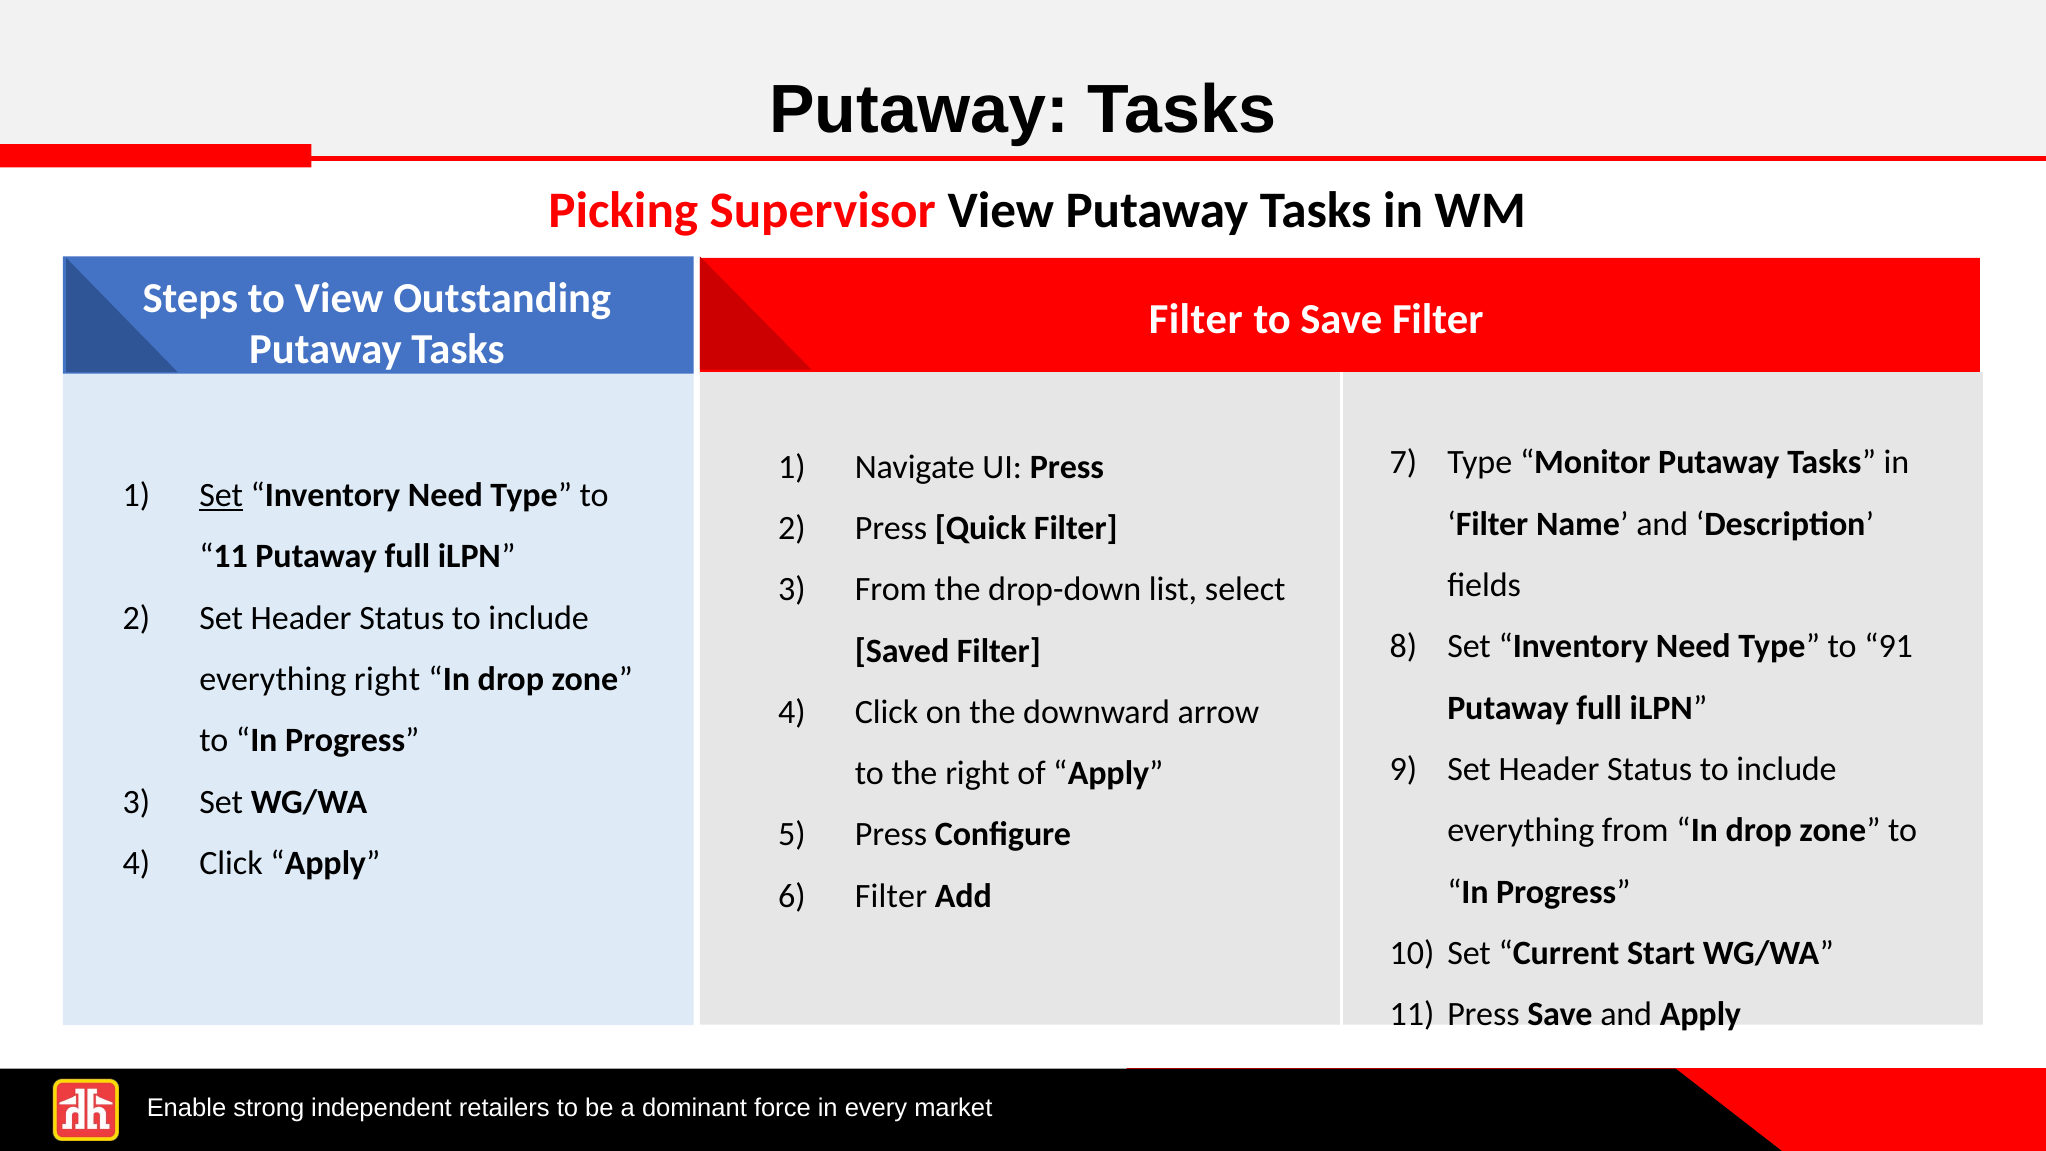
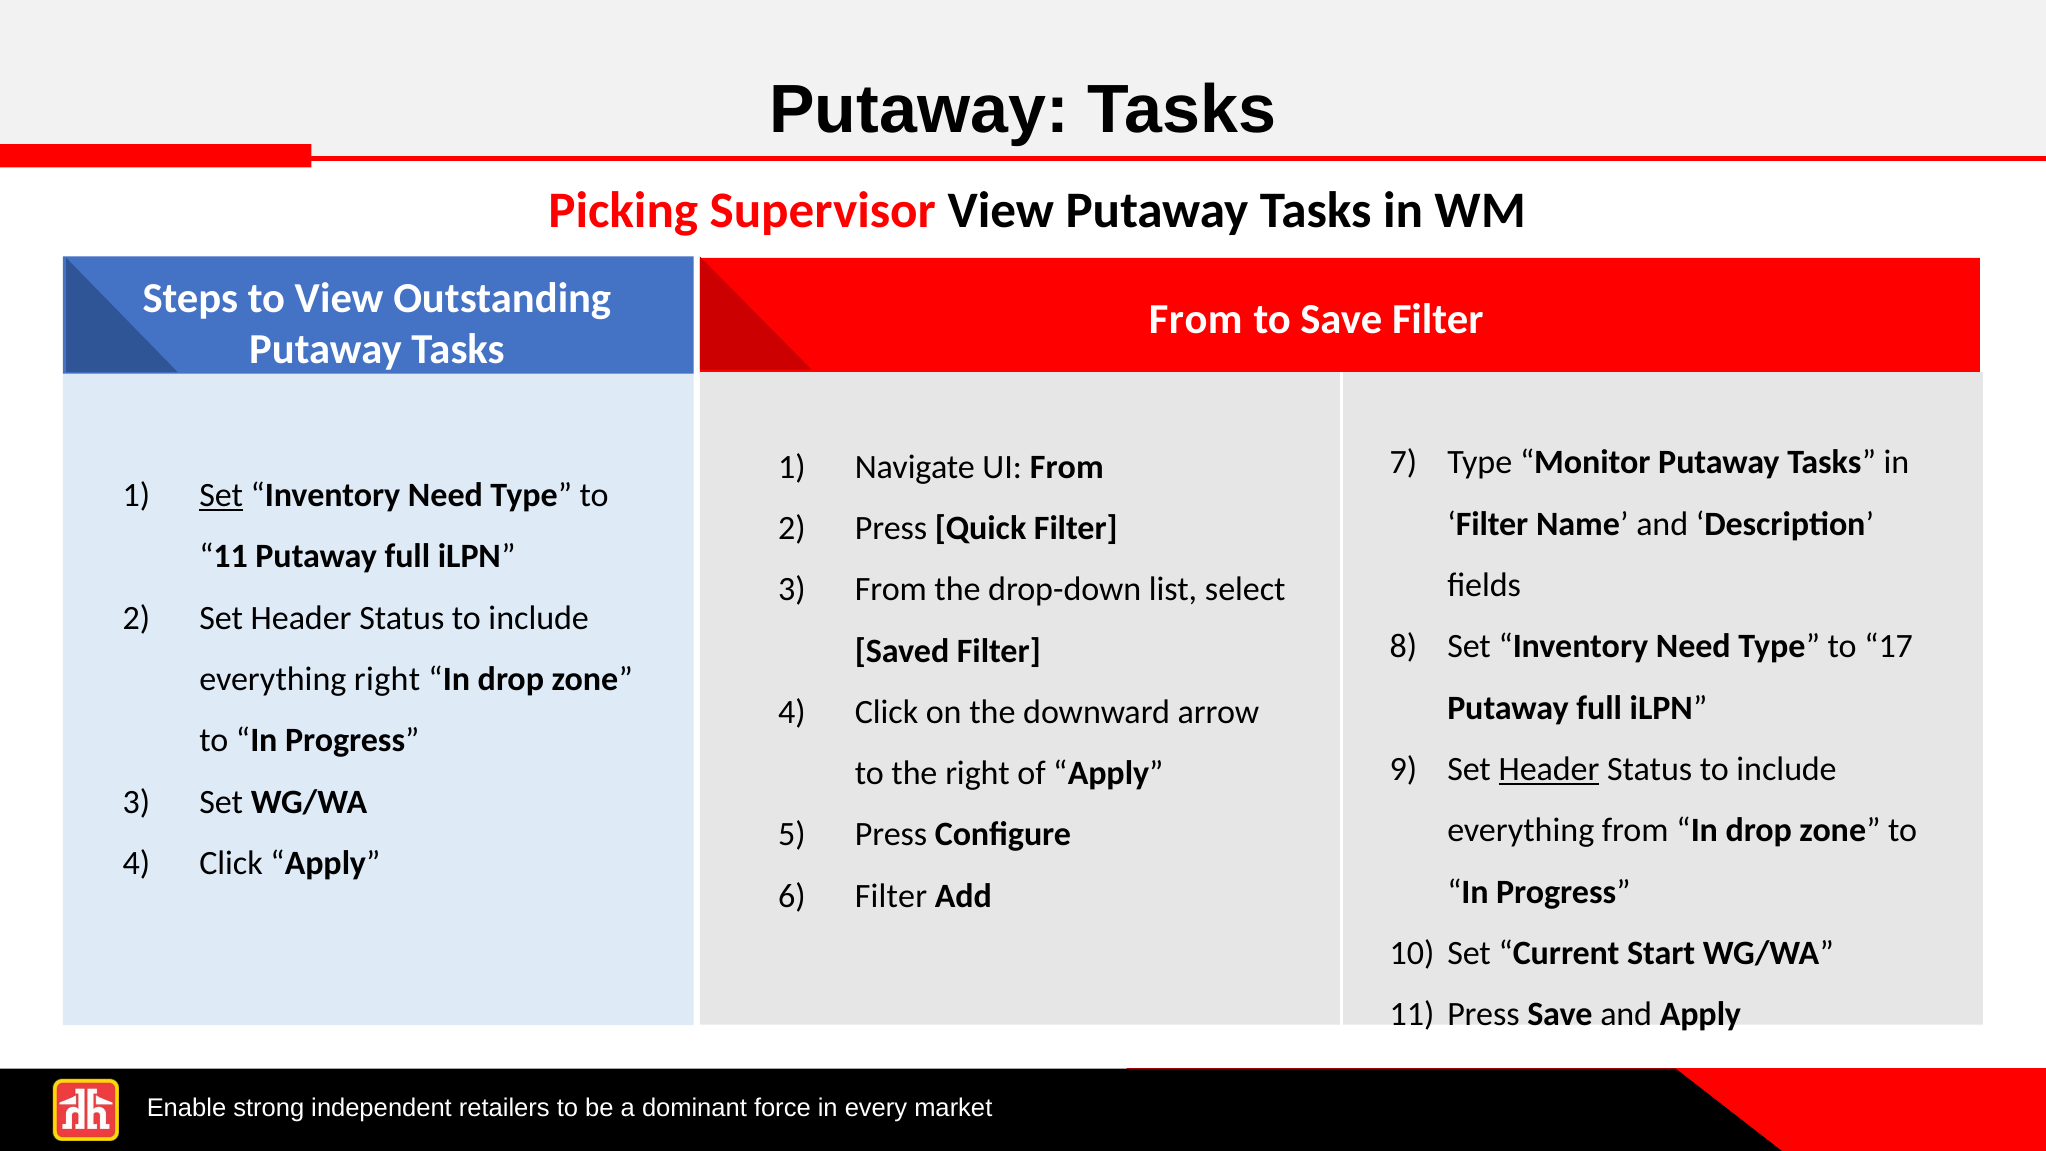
Filter at (1196, 320): Filter -> From
UI Press: Press -> From
91: 91 -> 17
Header at (1549, 769) underline: none -> present
